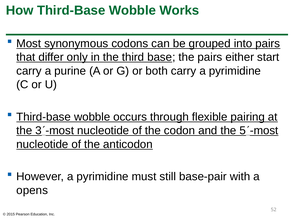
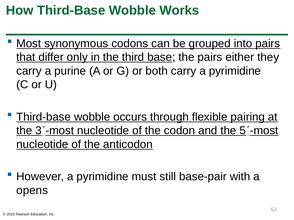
start: start -> they
